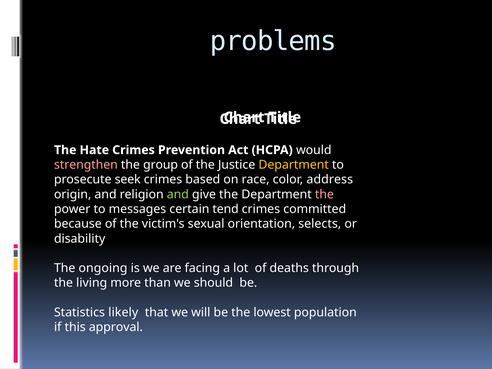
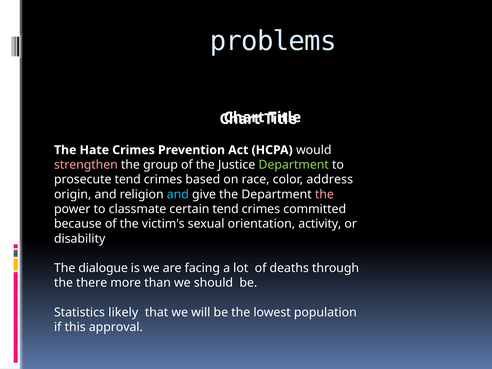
Department at (294, 165) colour: yellow -> light green
prosecute seek: seek -> tend
and at (178, 194) colour: light green -> light blue
messages: messages -> classmate
selects: selects -> activity
ongoing: ongoing -> dialogue
living: living -> there
